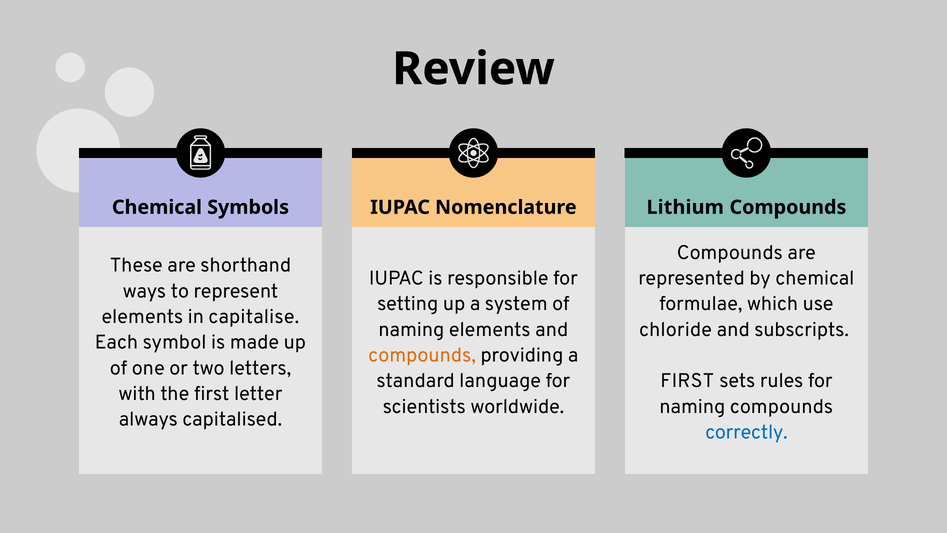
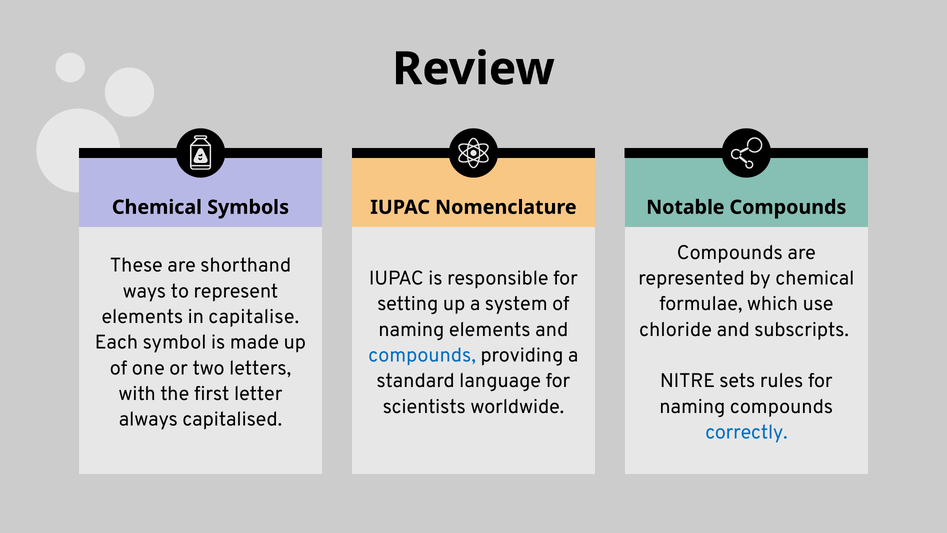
Lithium: Lithium -> Notable
compounds at (422, 355) colour: orange -> blue
FIRST at (687, 381): FIRST -> NITRE
